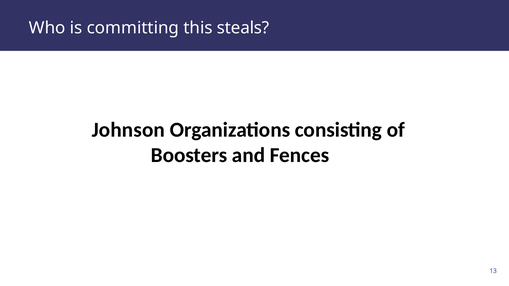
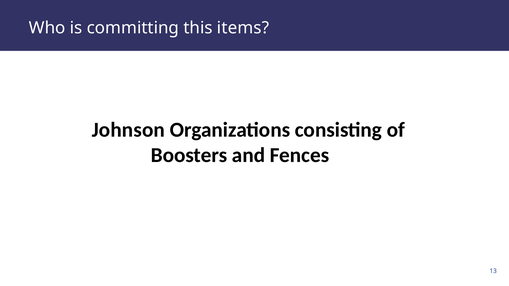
steals: steals -> items
